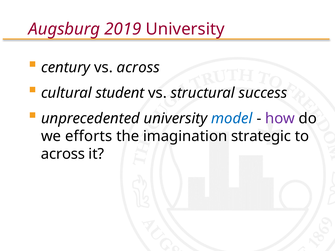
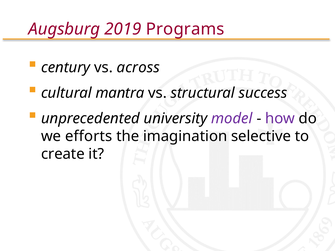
2019 University: University -> Programs
student: student -> mantra
model colour: blue -> purple
strategic: strategic -> selective
across at (63, 154): across -> create
